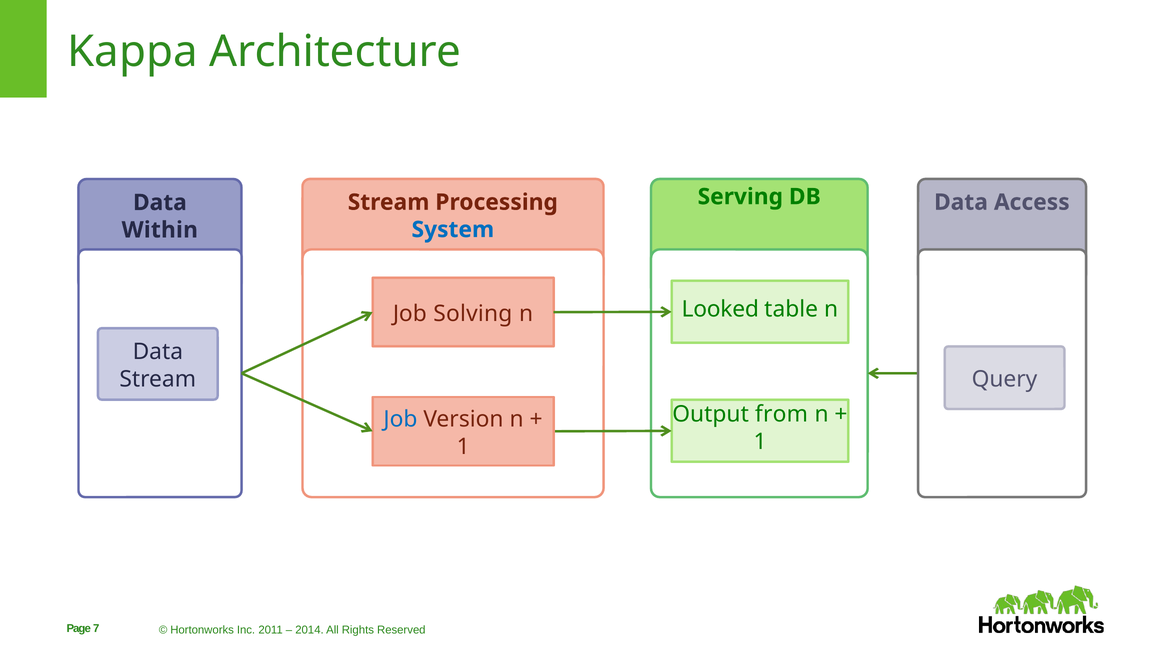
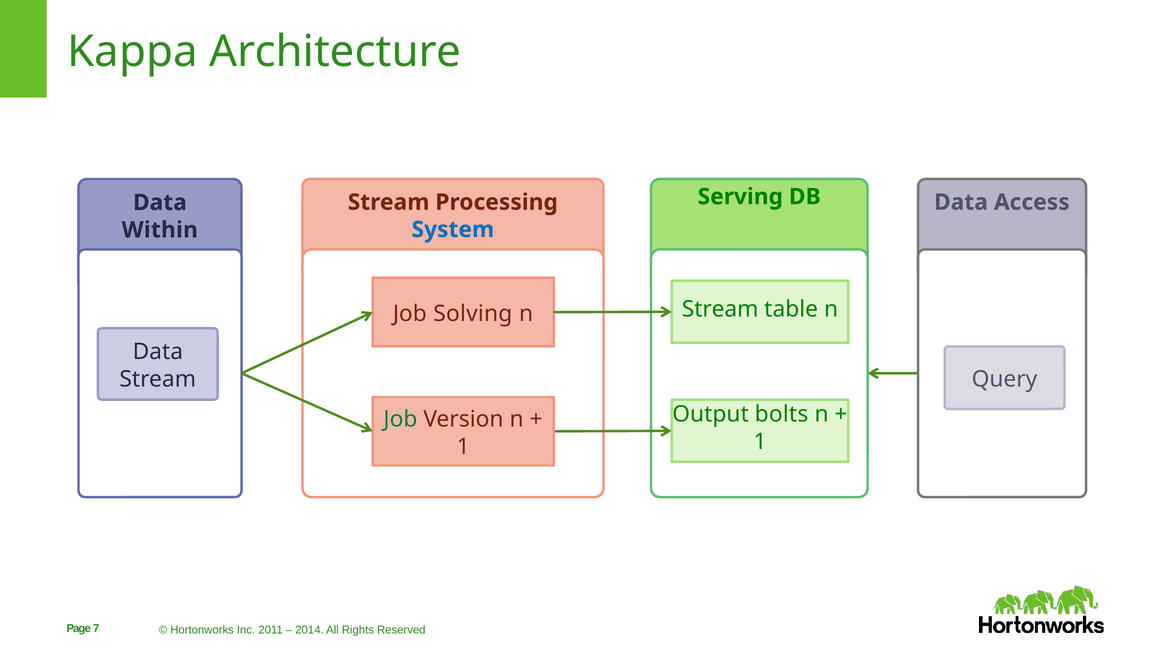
Looked at (720, 309): Looked -> Stream
from: from -> bolts
Job at (400, 419) colour: blue -> green
